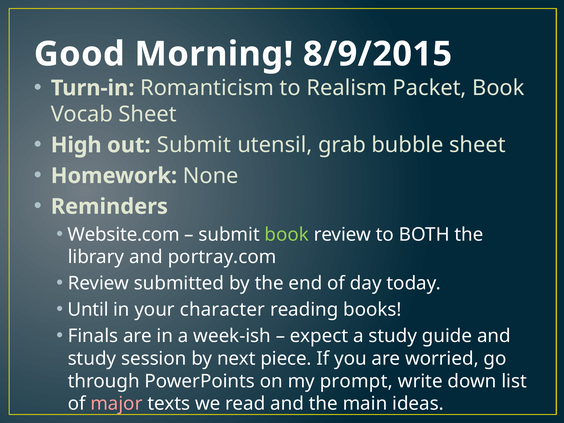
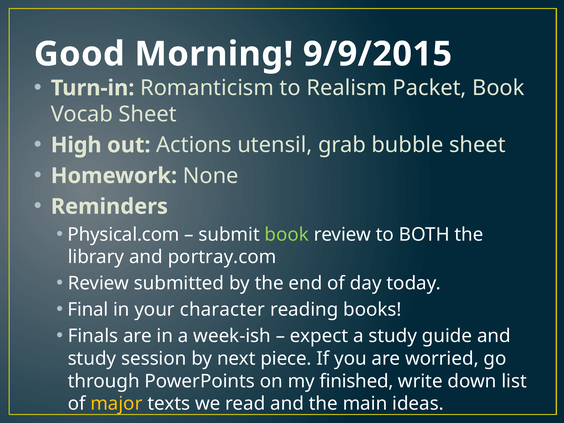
8/9/2015: 8/9/2015 -> 9/9/2015
out Submit: Submit -> Actions
Website.com: Website.com -> Physical.com
Until: Until -> Final
prompt: prompt -> finished
major colour: pink -> yellow
